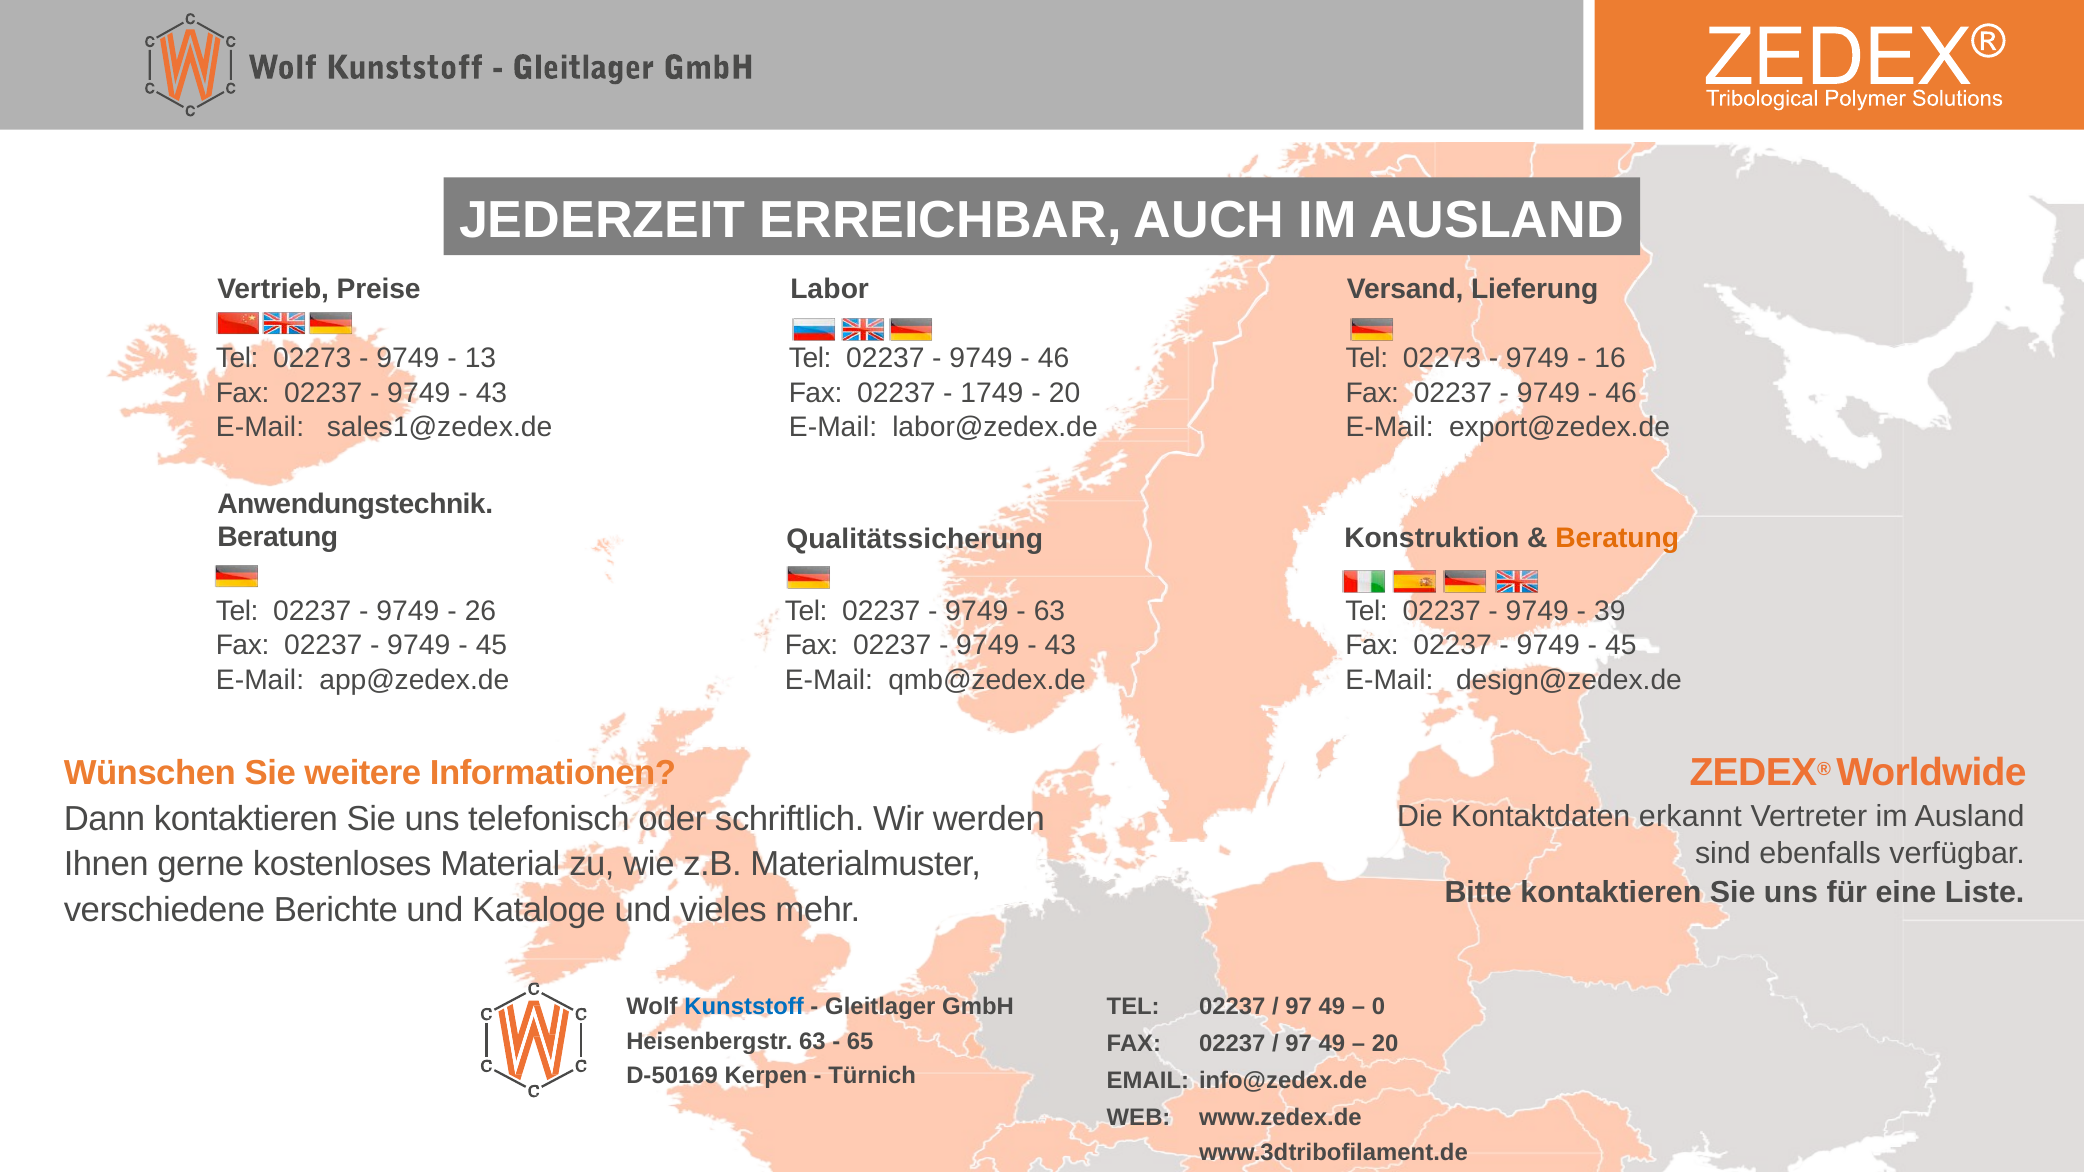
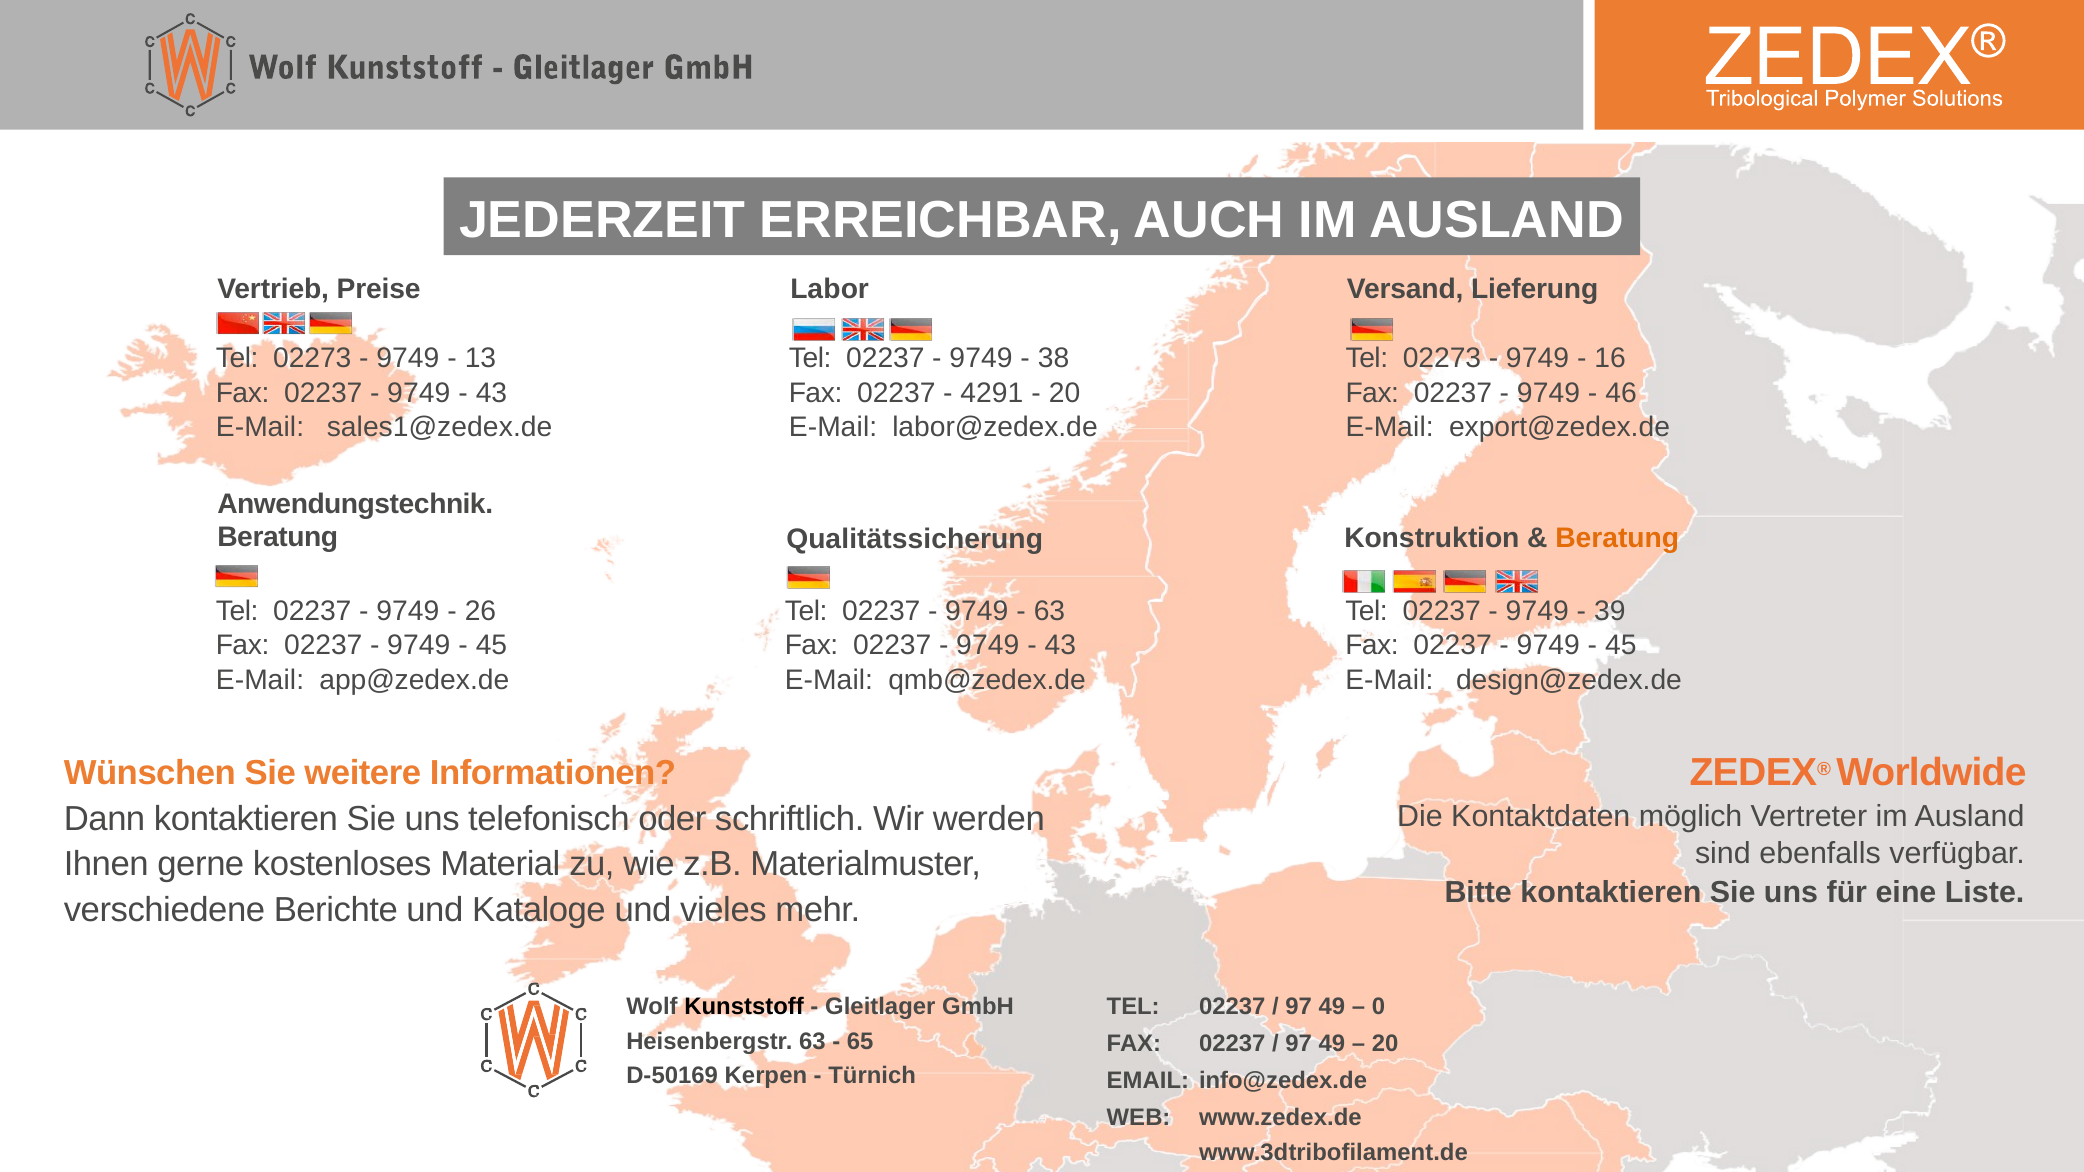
46 at (1054, 359): 46 -> 38
1749: 1749 -> 4291
erkannt: erkannt -> möglich
Kunststoff colour: blue -> black
